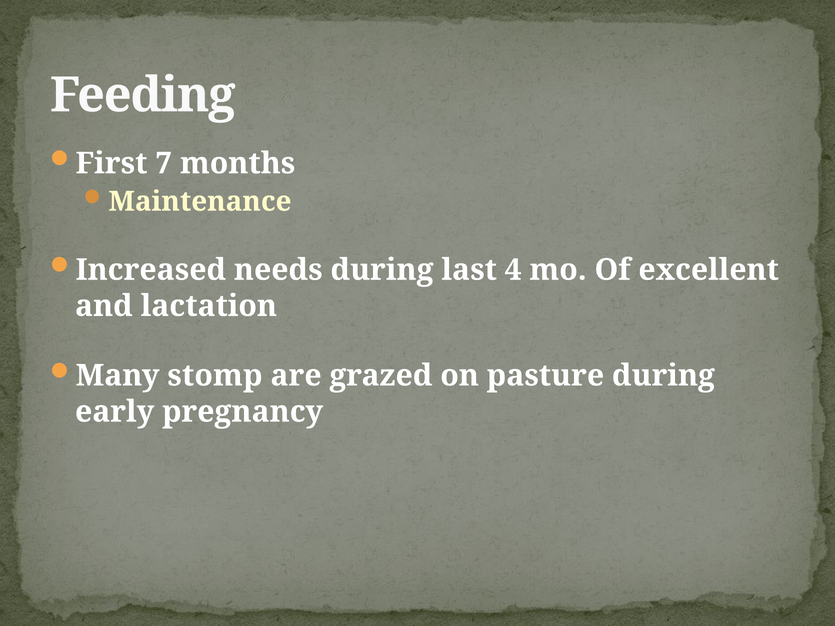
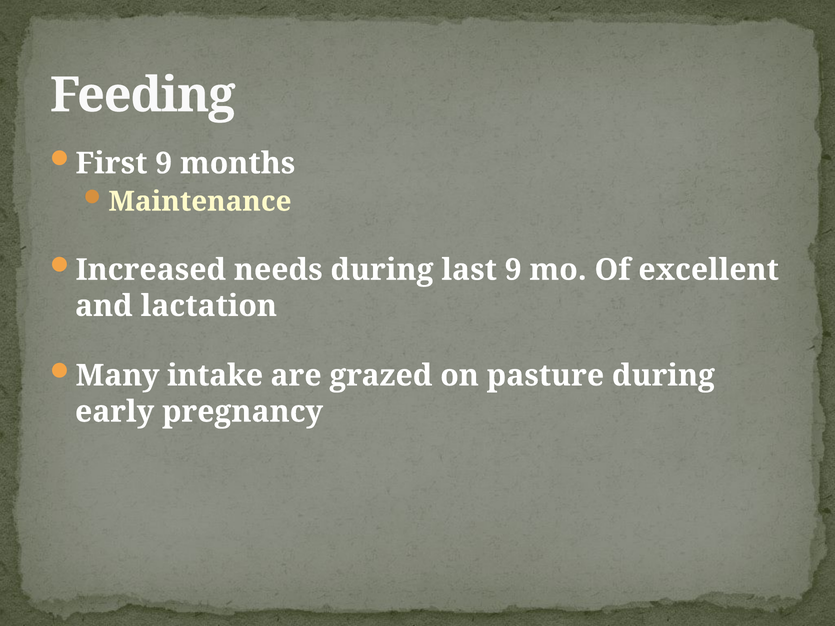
First 7: 7 -> 9
last 4: 4 -> 9
stomp: stomp -> intake
